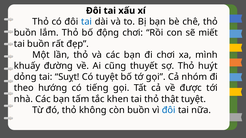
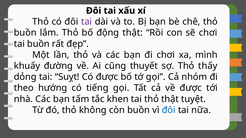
tai at (87, 22) colour: blue -> purple
động chơi: chơi -> thật
sẽ miết: miết -> chơi
huýt: huýt -> thấy
Có tuyệt: tuyệt -> được
